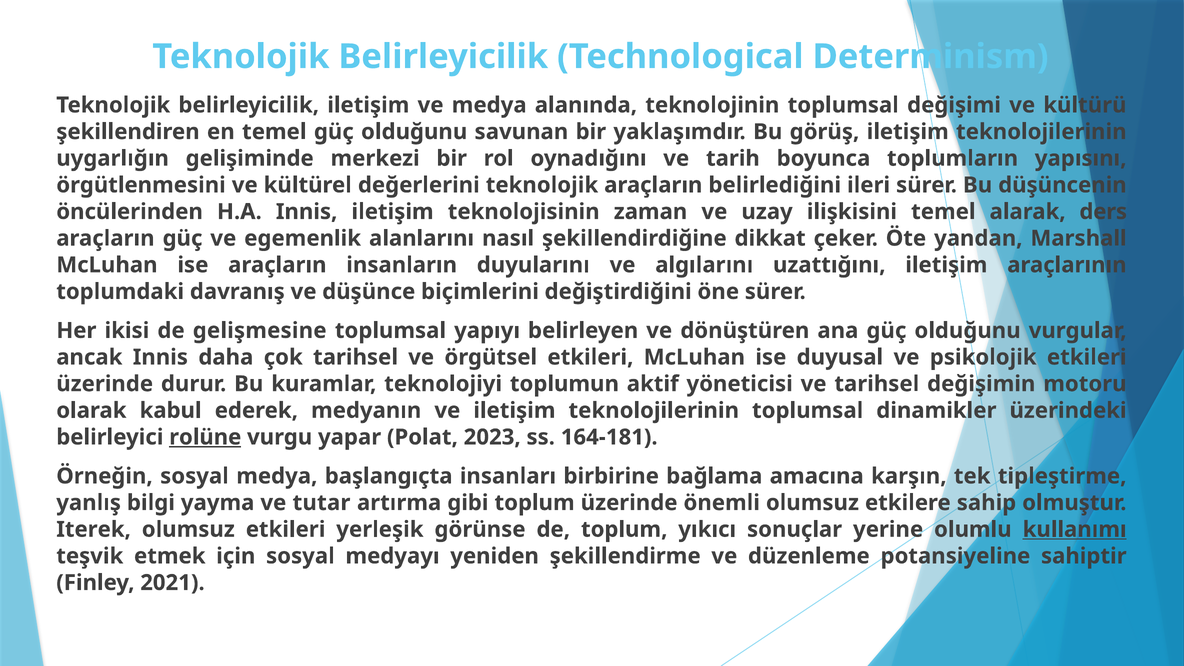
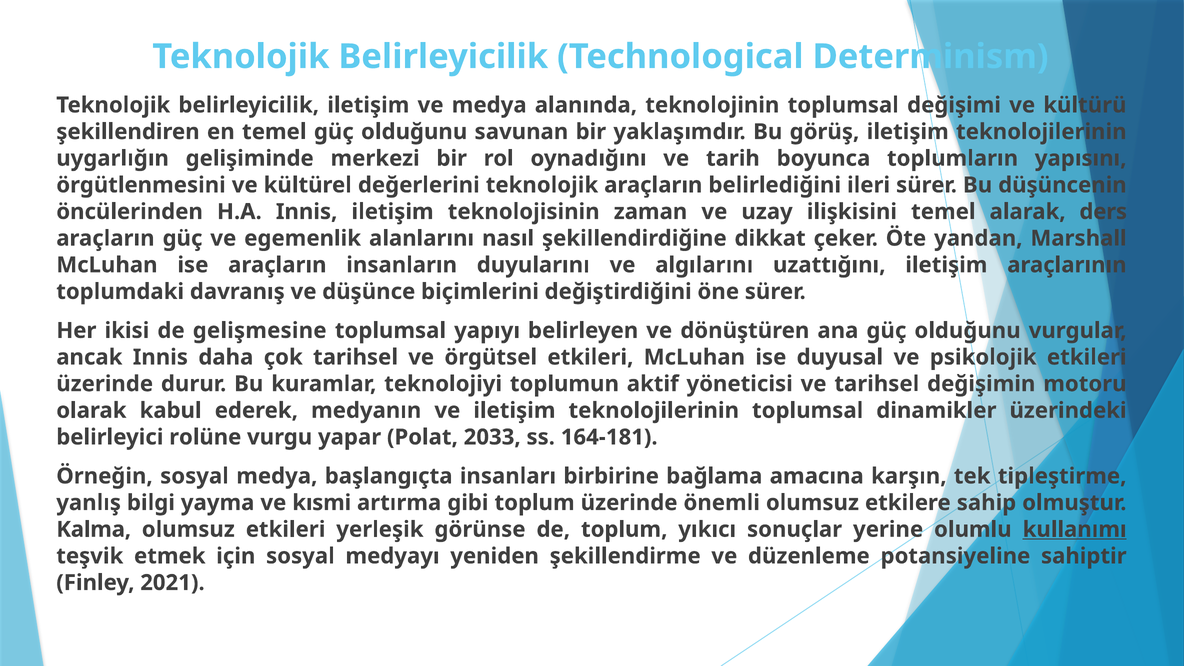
rolüne underline: present -> none
2023: 2023 -> 2033
tutar: tutar -> kısmi
Iterek: Iterek -> Kalma
